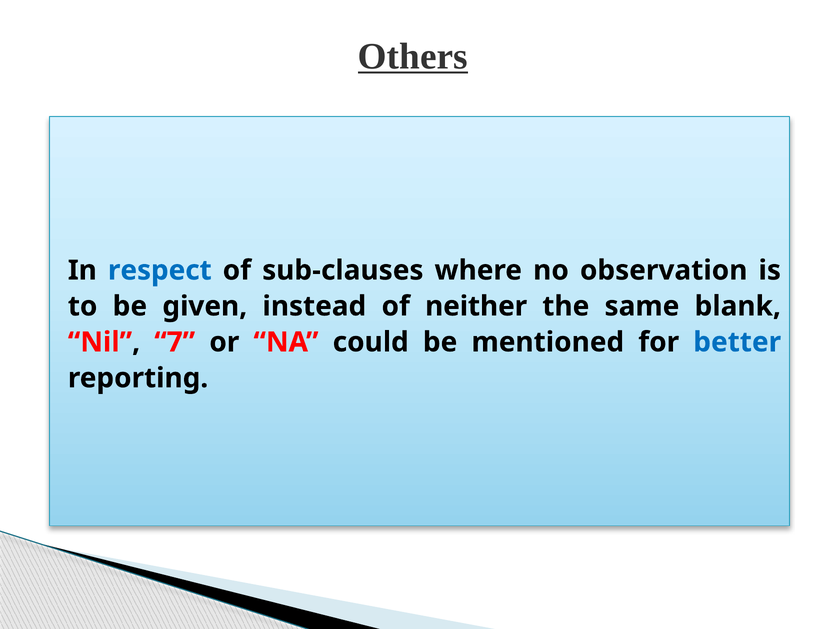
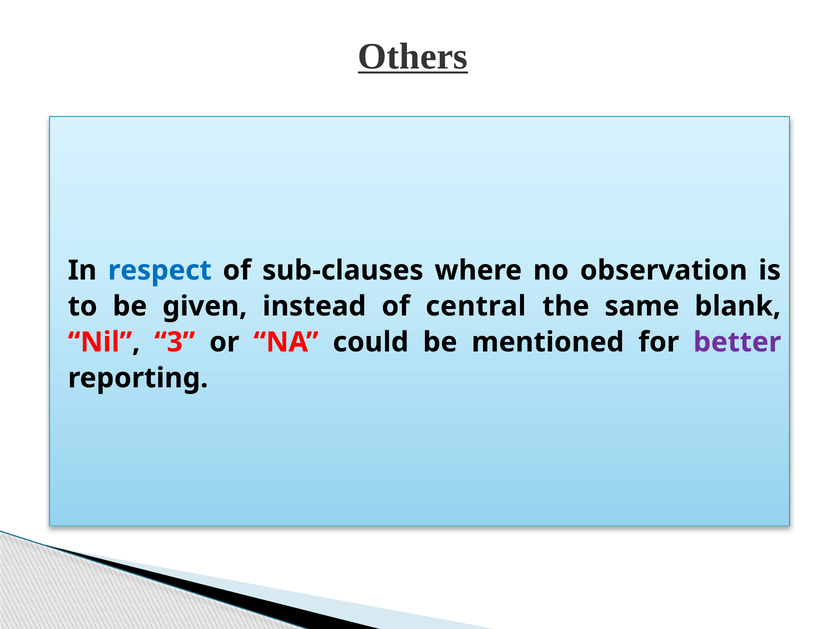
neither: neither -> central
7: 7 -> 3
better colour: blue -> purple
